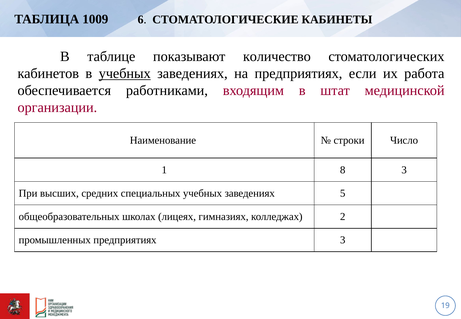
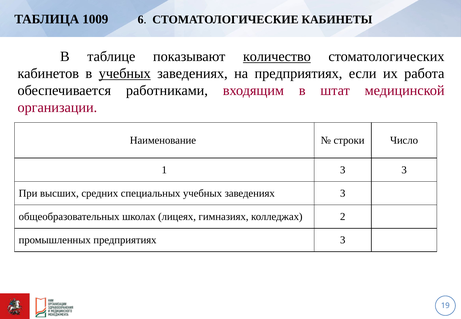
количество underline: none -> present
1 8: 8 -> 3
заведениях 5: 5 -> 3
